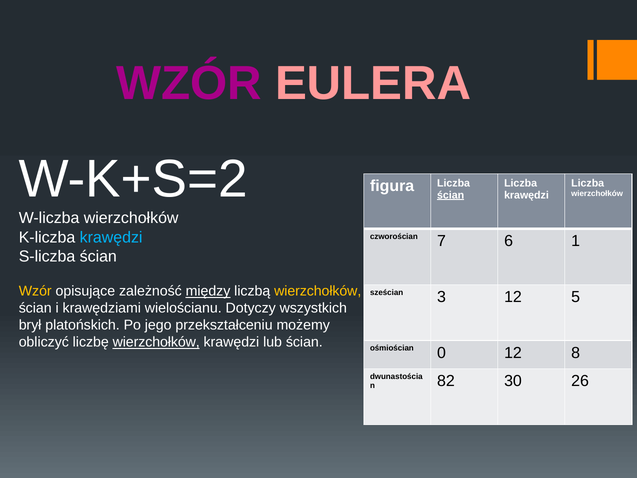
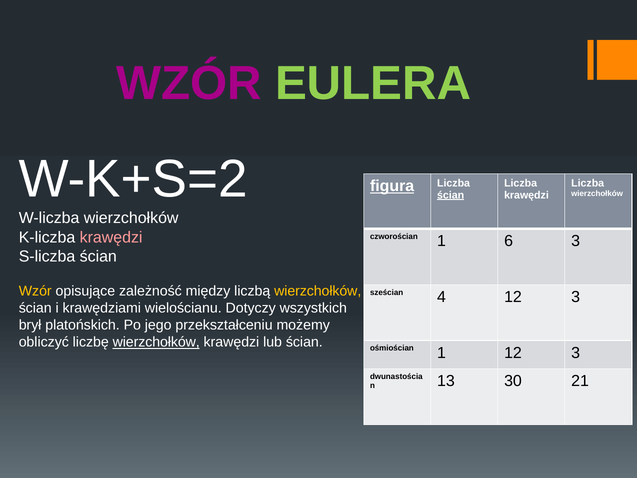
EULERA colour: pink -> light green
figura underline: none -> present
krawędzi at (111, 237) colour: light blue -> pink
czworościan 7: 7 -> 1
6 1: 1 -> 3
między underline: present -> none
3: 3 -> 4
5 at (576, 297): 5 -> 3
ośmiościan 0: 0 -> 1
8 at (576, 353): 8 -> 3
82: 82 -> 13
26: 26 -> 21
